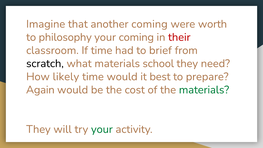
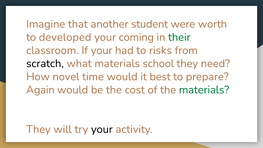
another coming: coming -> student
philosophy: philosophy -> developed
their colour: red -> green
If time: time -> your
brief: brief -> risks
likely: likely -> novel
your at (102, 129) colour: green -> black
